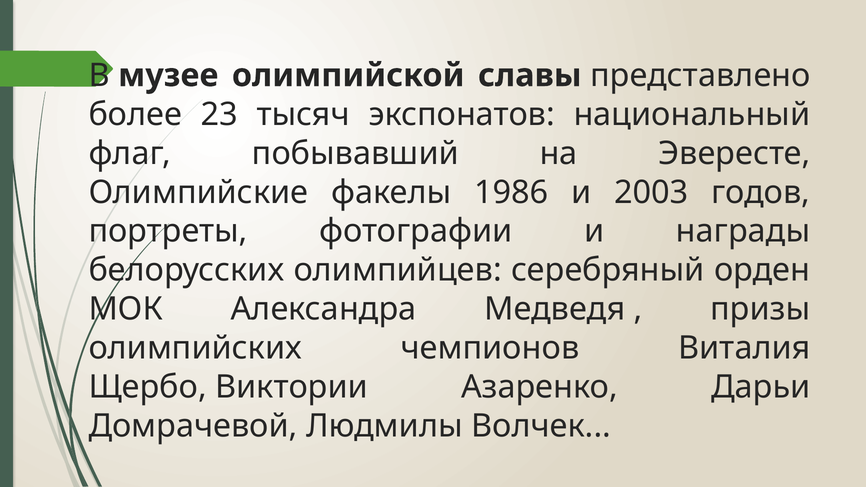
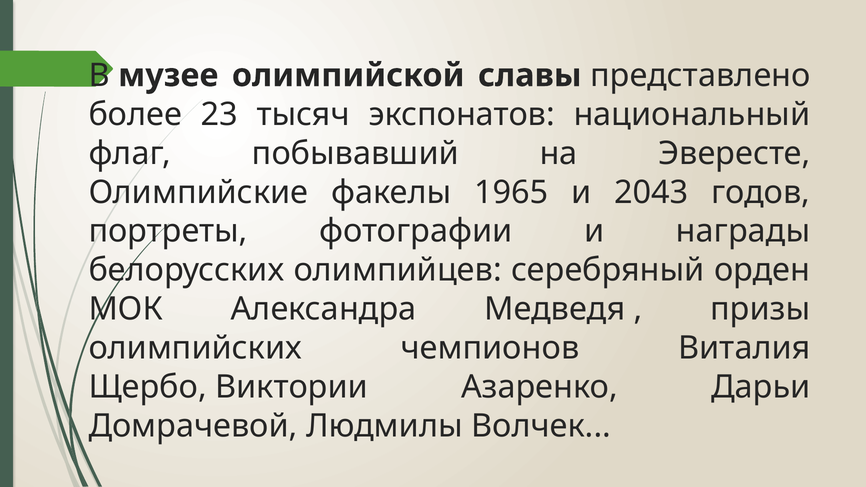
1986: 1986 -> 1965
2003: 2003 -> 2043
